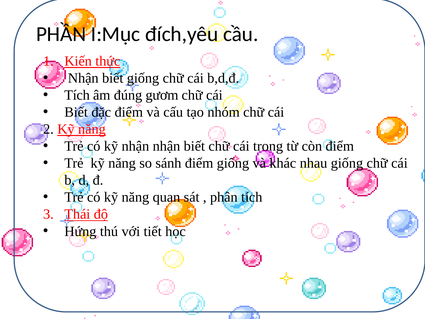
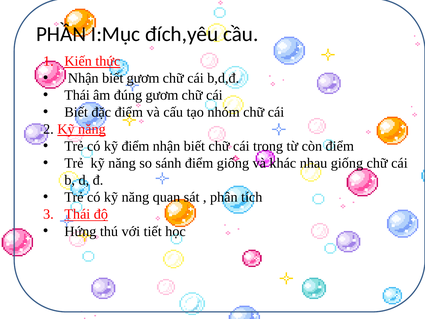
biết giống: giống -> gươm
Tích at (77, 95): Tích -> Thái
kỹ nhận: nhận -> điểm
